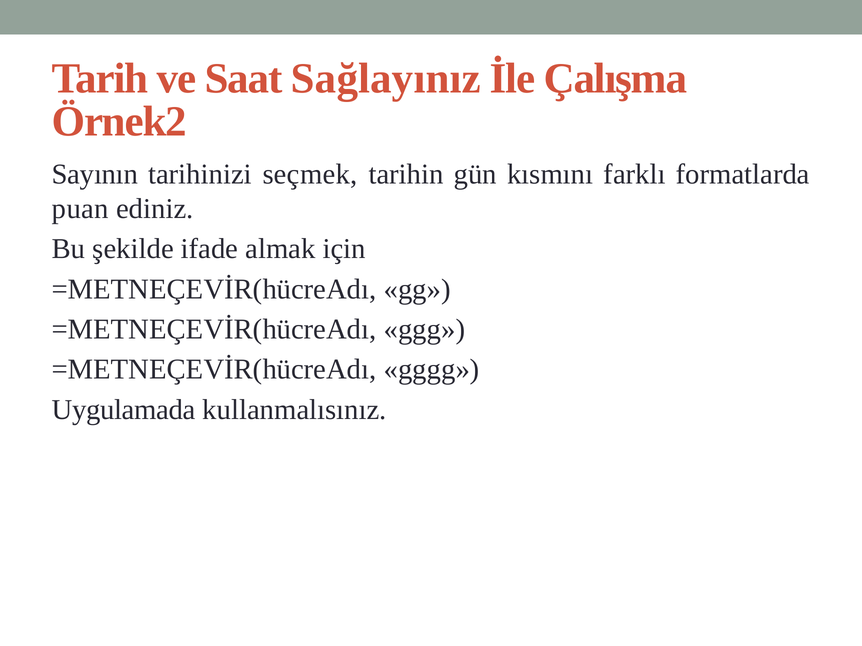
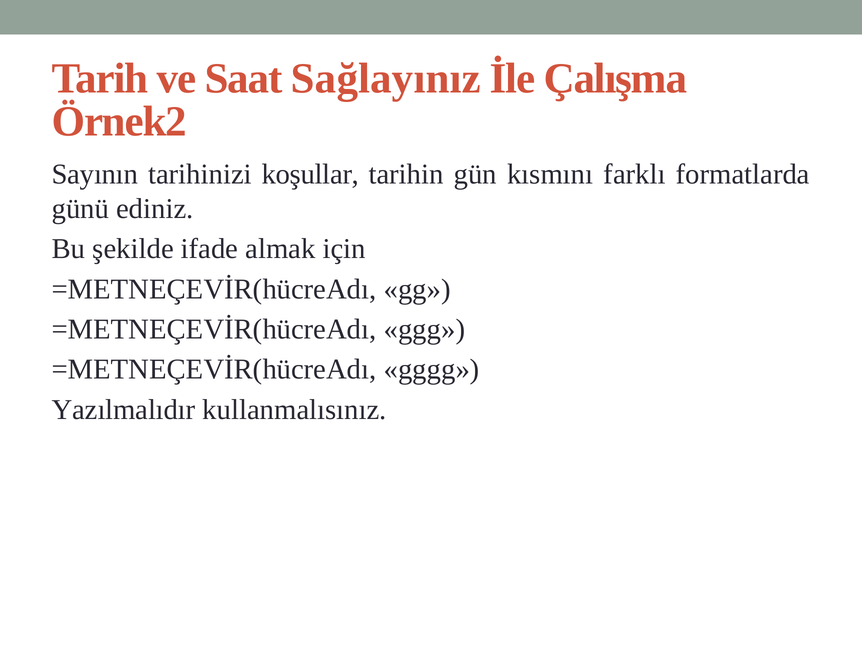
seçmek: seçmek -> koşullar
puan: puan -> günü
Uygulamada: Uygulamada -> Yazılmalıdır
